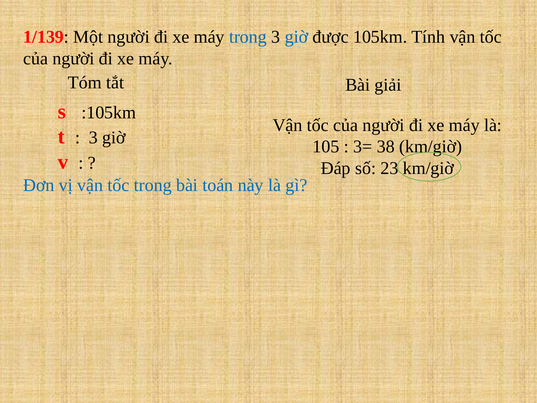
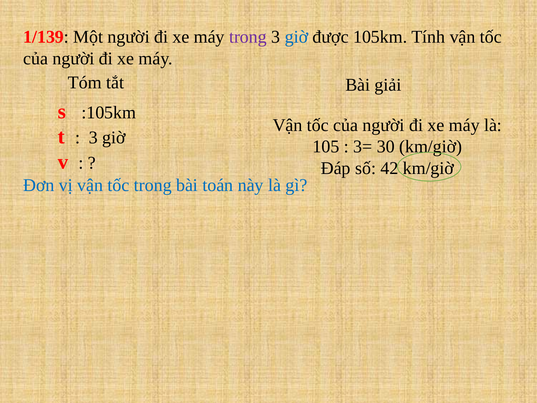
trong at (248, 37) colour: blue -> purple
38: 38 -> 30
23: 23 -> 42
